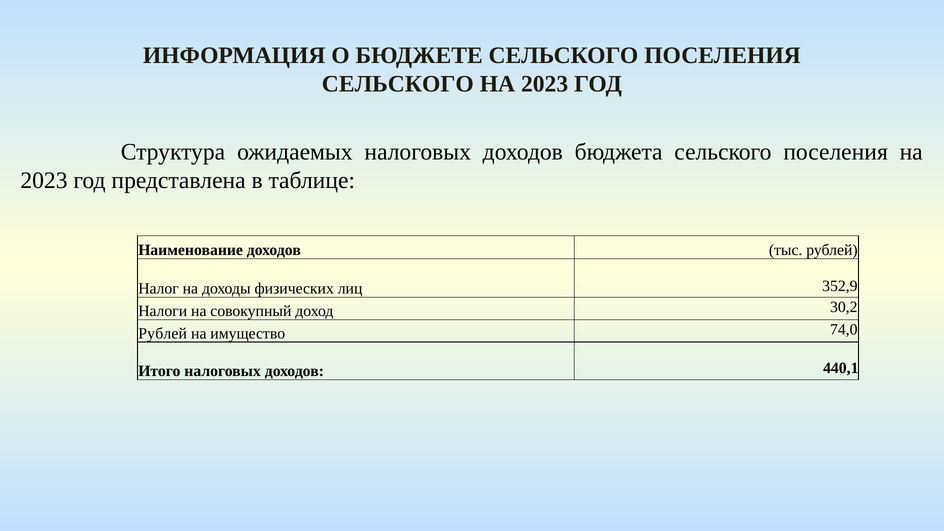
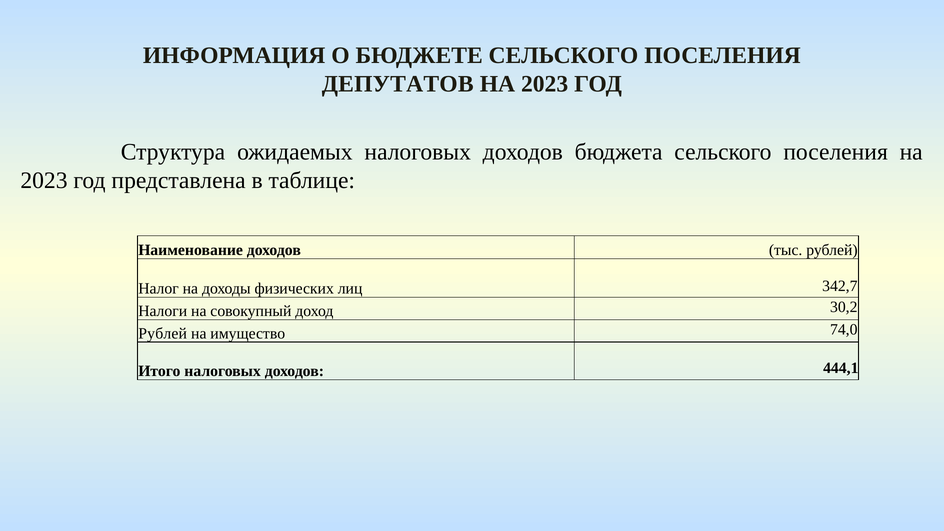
СЕЛЬСКОГО at (398, 84): СЕЛЬСКОГО -> ДЕПУТАТОВ
352,9: 352,9 -> 342,7
440,1: 440,1 -> 444,1
